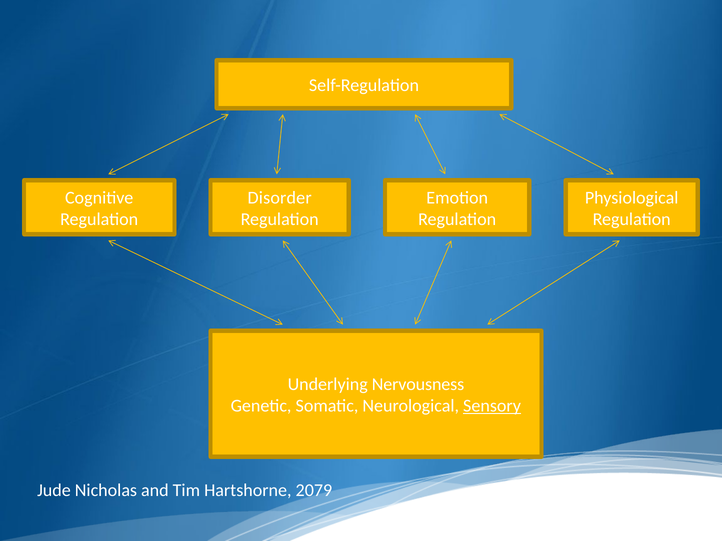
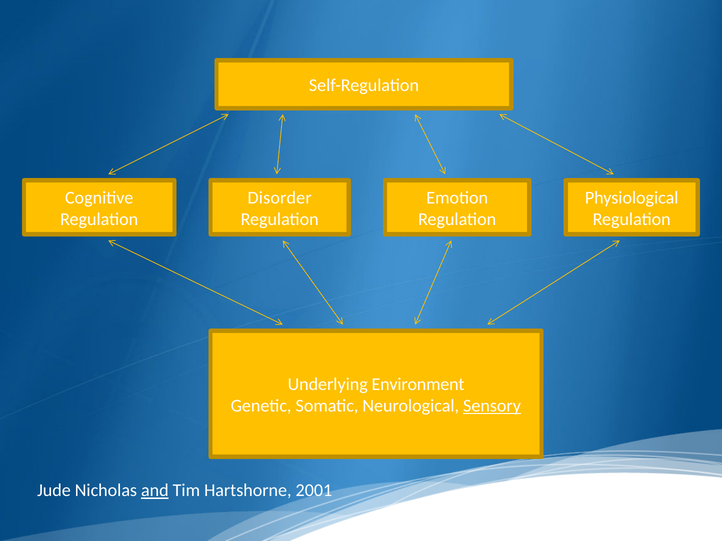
Nervousness: Nervousness -> Environment
and underline: none -> present
2079: 2079 -> 2001
